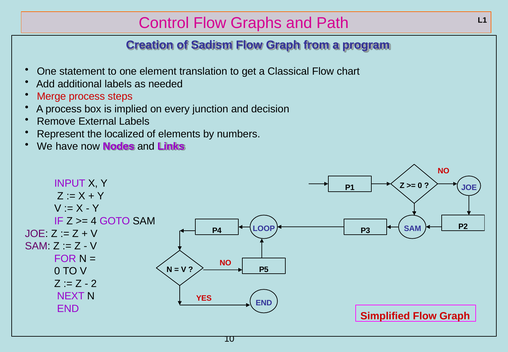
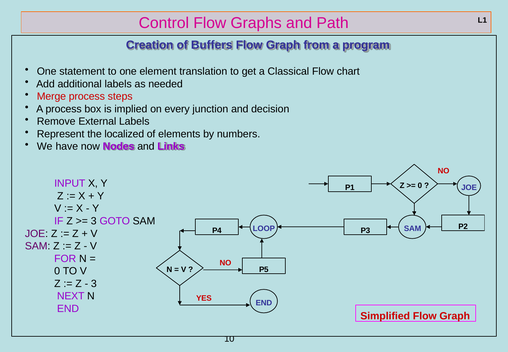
Sadism: Sadism -> Buffers
4 at (94, 221): 4 -> 3
2 at (94, 283): 2 -> 3
